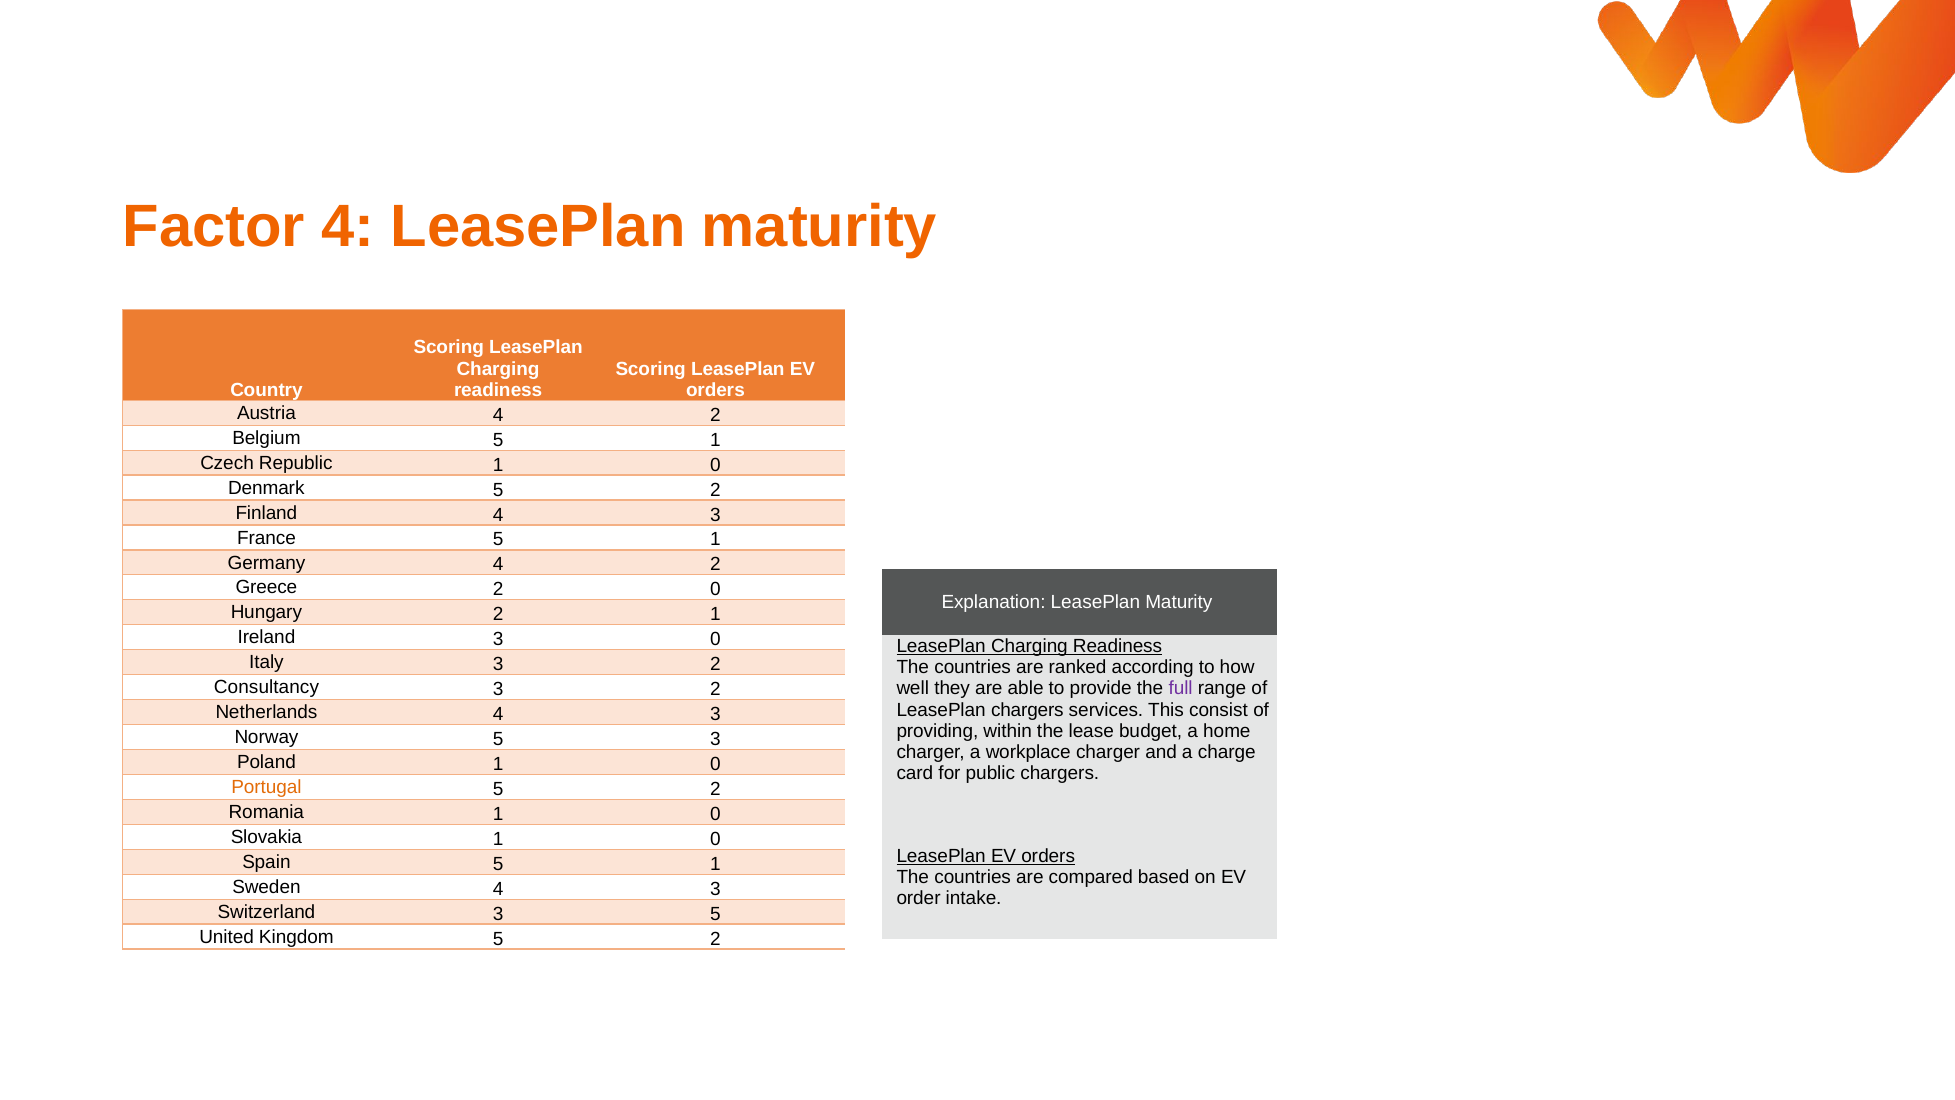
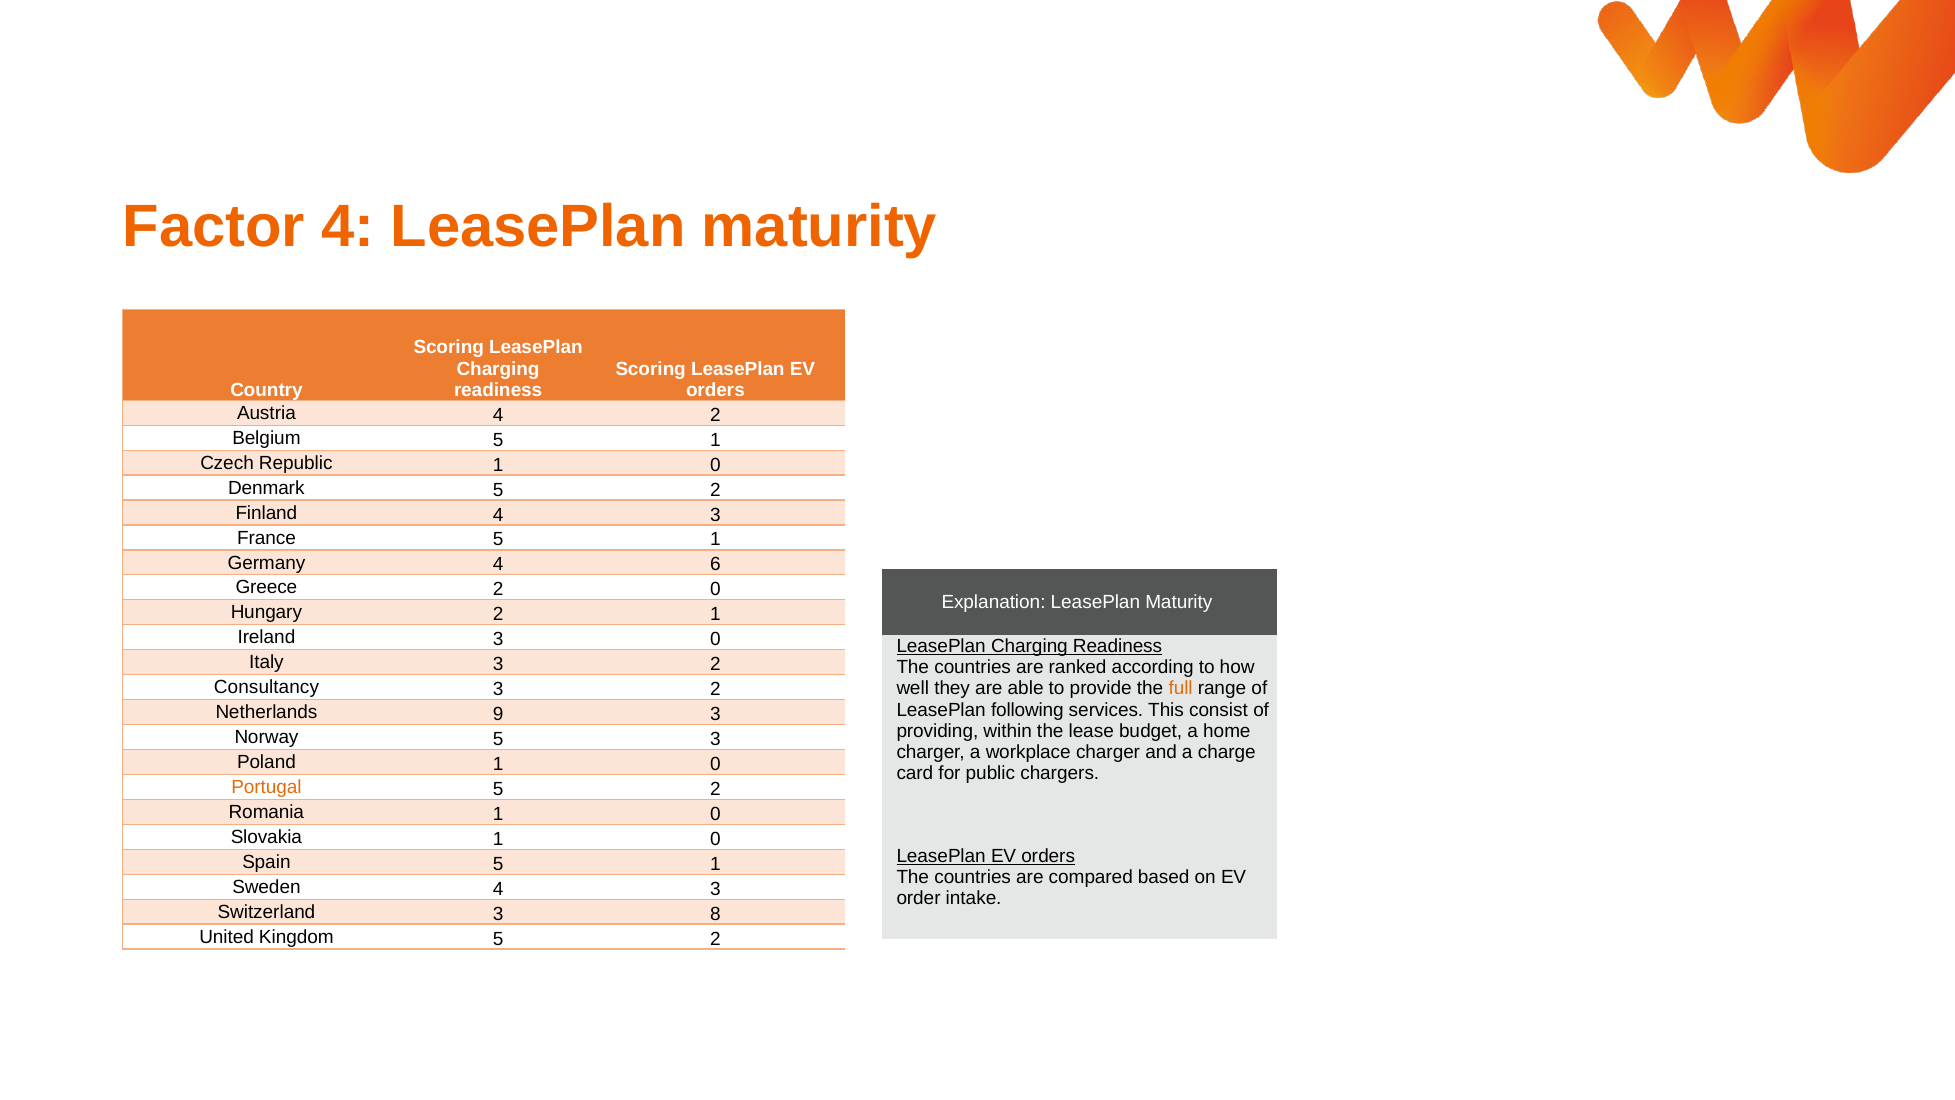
Germany 4 2: 2 -> 6
full colour: purple -> orange
LeasePlan chargers: chargers -> following
Netherlands 4: 4 -> 9
3 5: 5 -> 8
